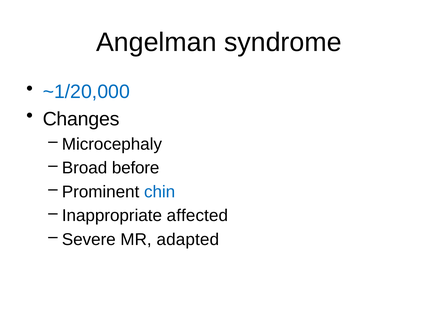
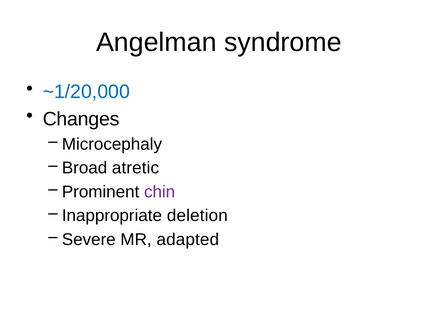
before: before -> atretic
chin colour: blue -> purple
affected: affected -> deletion
